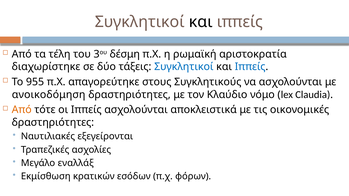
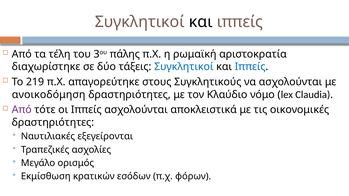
δέσμη: δέσμη -> πάλης
955: 955 -> 219
Από at (22, 110) colour: orange -> purple
εναλλάξ: εναλλάξ -> ορισμός
